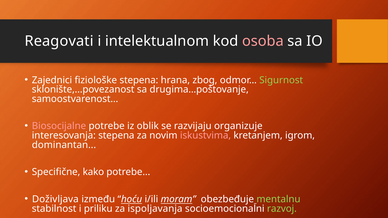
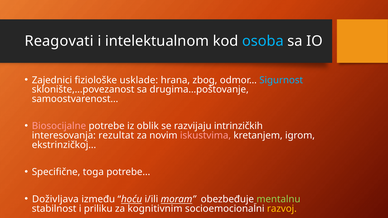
osoba colour: pink -> light blue
fiziološke stepena: stepena -> usklade
Sigurnost colour: light green -> light blue
organizuje: organizuje -> intrinzičkih
interesovanja stepena: stepena -> rezultat
dominantan: dominantan -> ekstrinzičkoj
kako: kako -> toga
ispoljavanja: ispoljavanja -> kognitivnim
razvoj colour: light green -> yellow
